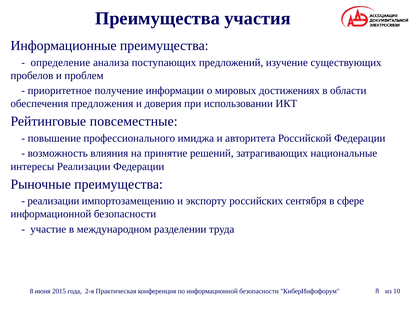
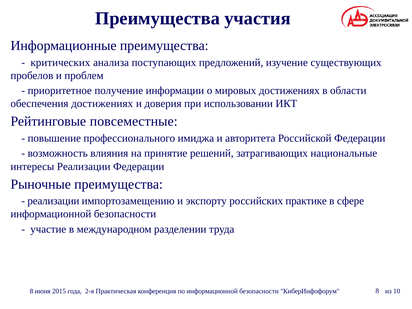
определение: определение -> критических
обеспечения предложения: предложения -> достижениях
сентября: сентября -> практике
